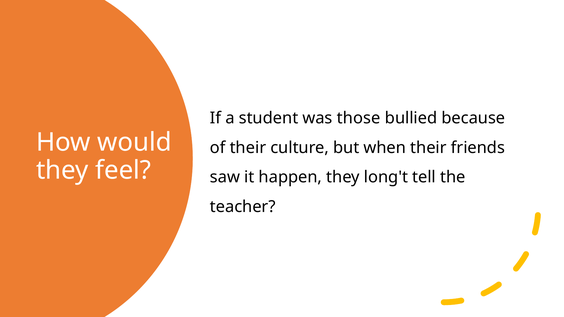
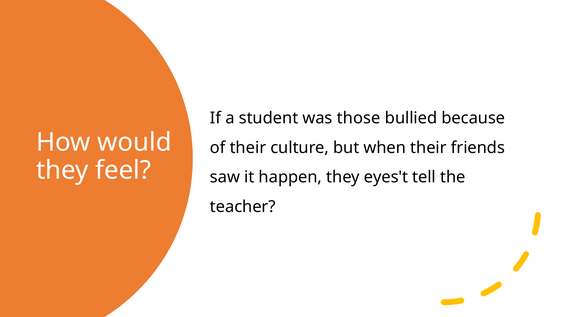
long't: long't -> eyes't
